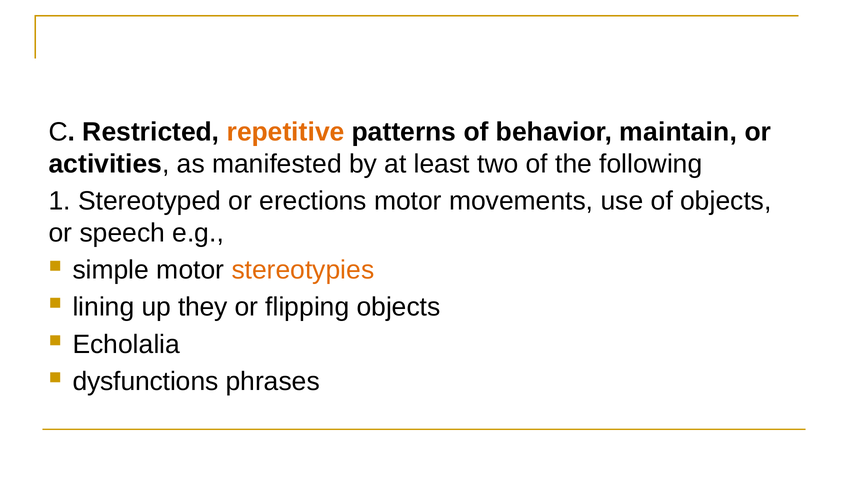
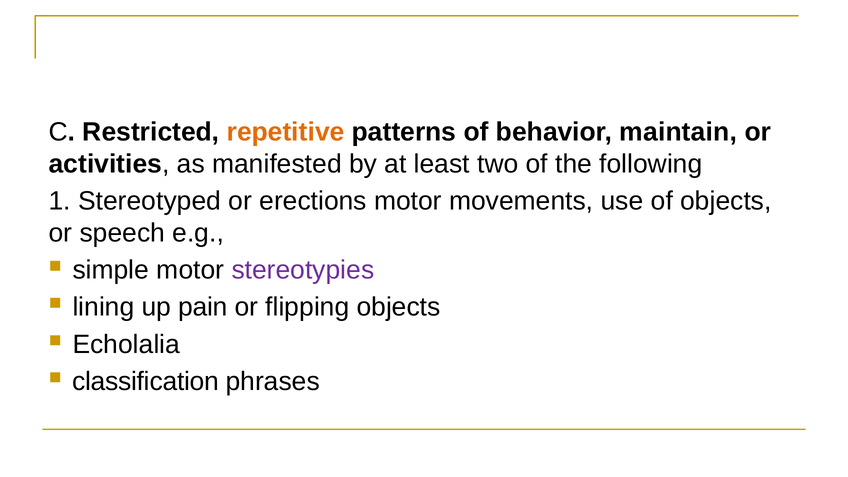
stereotypies colour: orange -> purple
they: they -> pain
dysfunctions: dysfunctions -> classification
